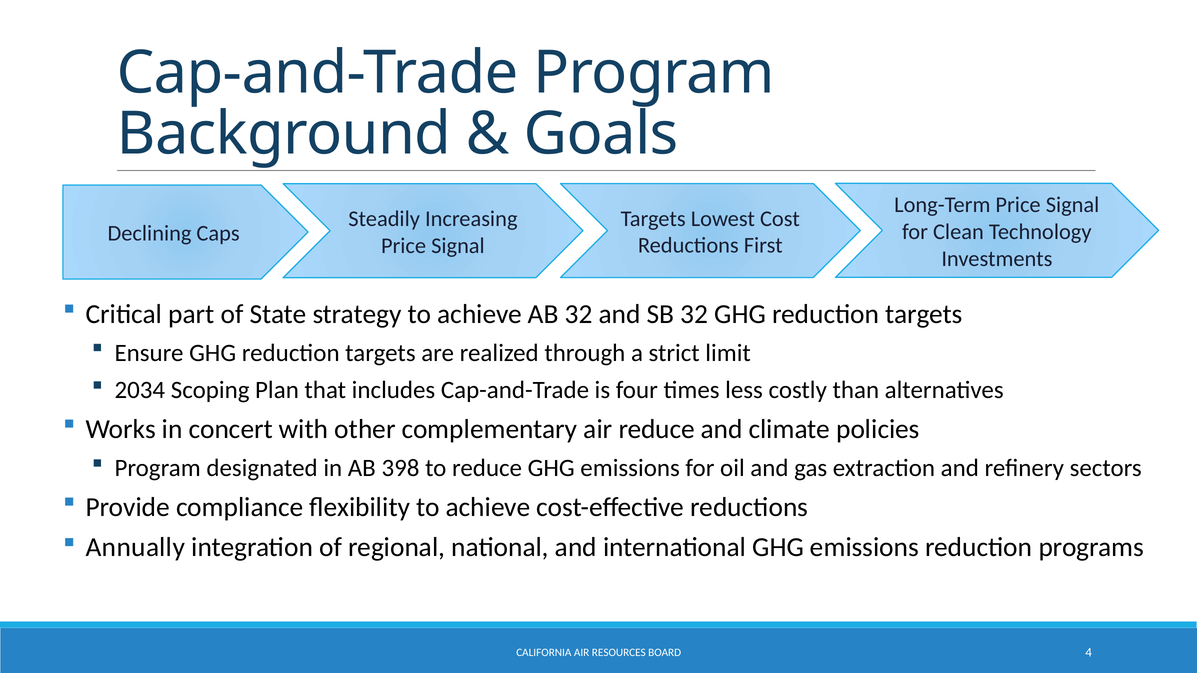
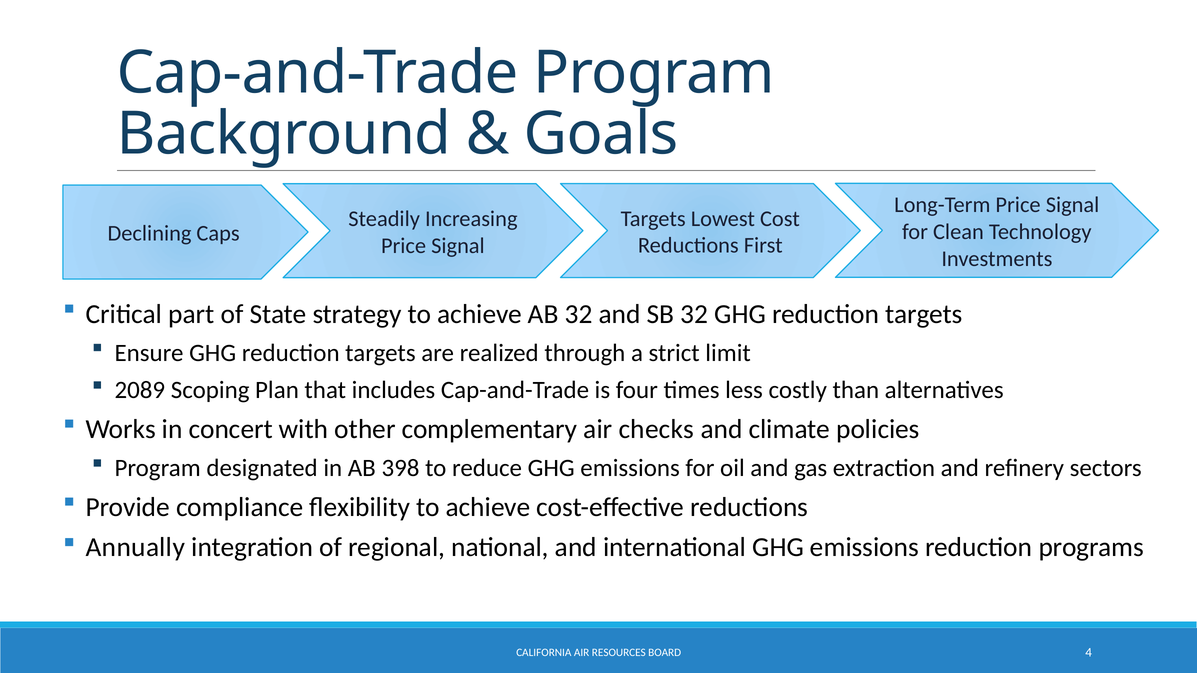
2034: 2034 -> 2089
air reduce: reduce -> checks
